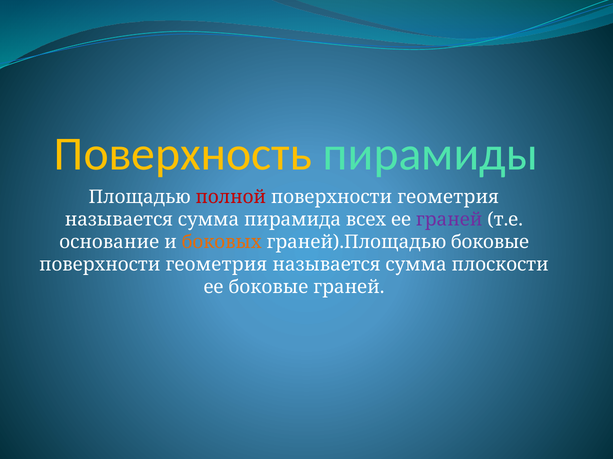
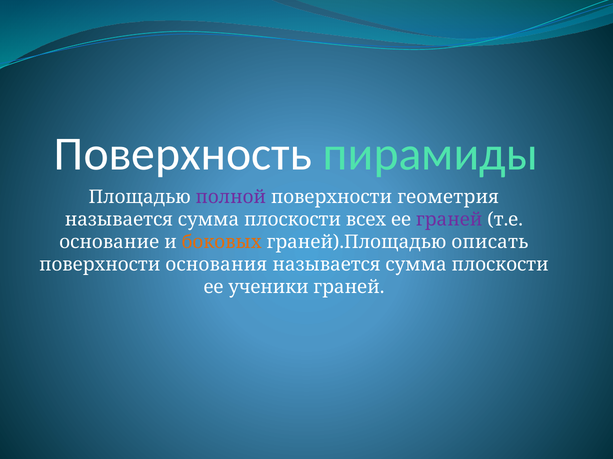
Поверхность colour: yellow -> white
полной colour: red -> purple
пирамида at (293, 220): пирамида -> плоскости
граней).Площадью боковые: боковые -> описать
геометрия at (216, 265): геометрия -> основания
ее боковые: боковые -> ученики
